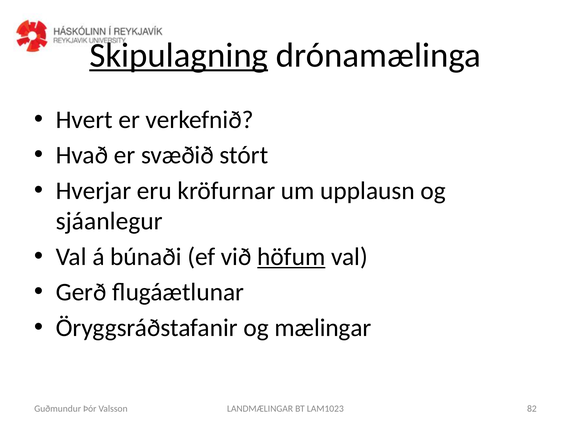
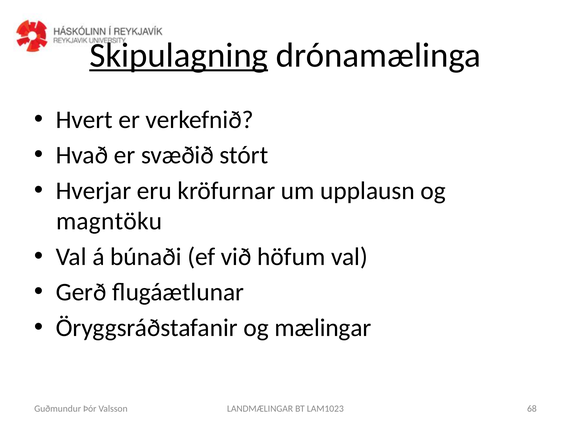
sjáanlegur: sjáanlegur -> magntöku
höfum underline: present -> none
82: 82 -> 68
